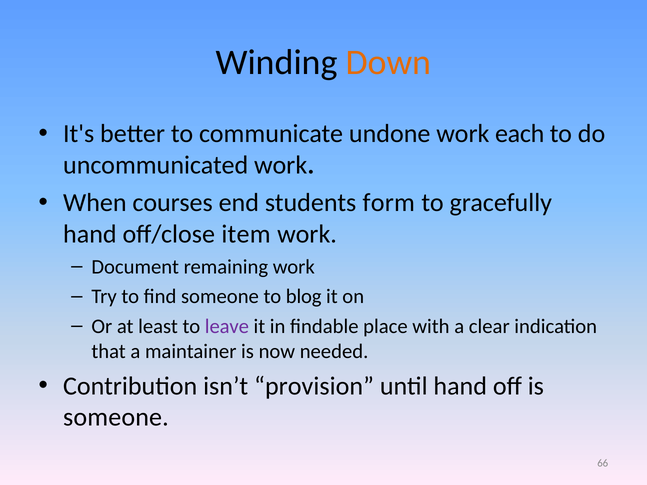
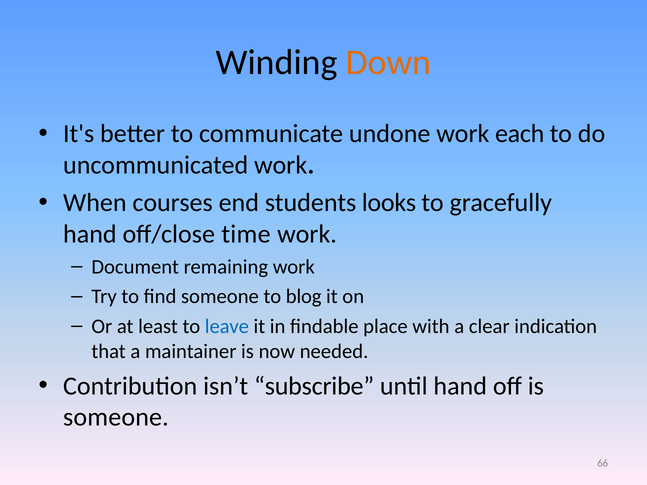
form: form -> looks
item: item -> time
leave colour: purple -> blue
provision: provision -> subscribe
